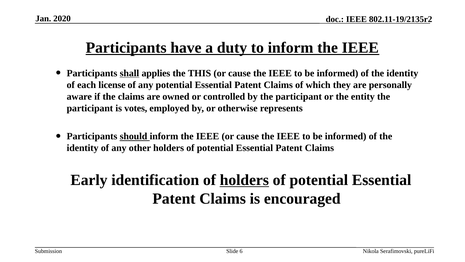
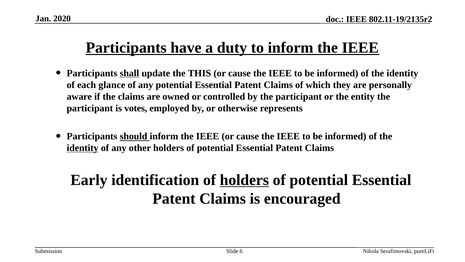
applies: applies -> update
license: license -> glance
identity at (83, 148) underline: none -> present
